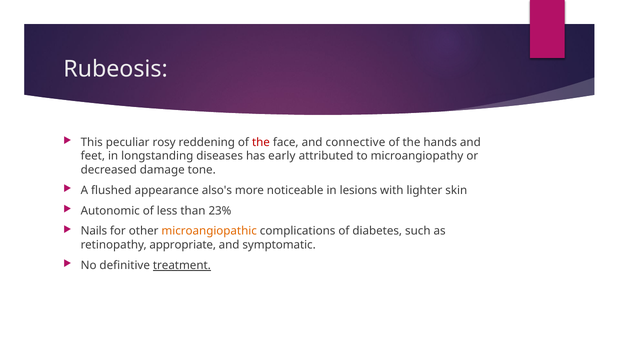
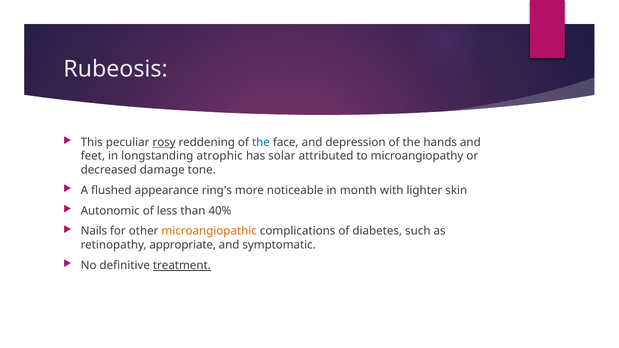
rosy underline: none -> present
the at (261, 142) colour: red -> blue
connective: connective -> depression
diseases: diseases -> atrophic
early: early -> solar
also's: also's -> ring's
lesions: lesions -> month
23%: 23% -> 40%
